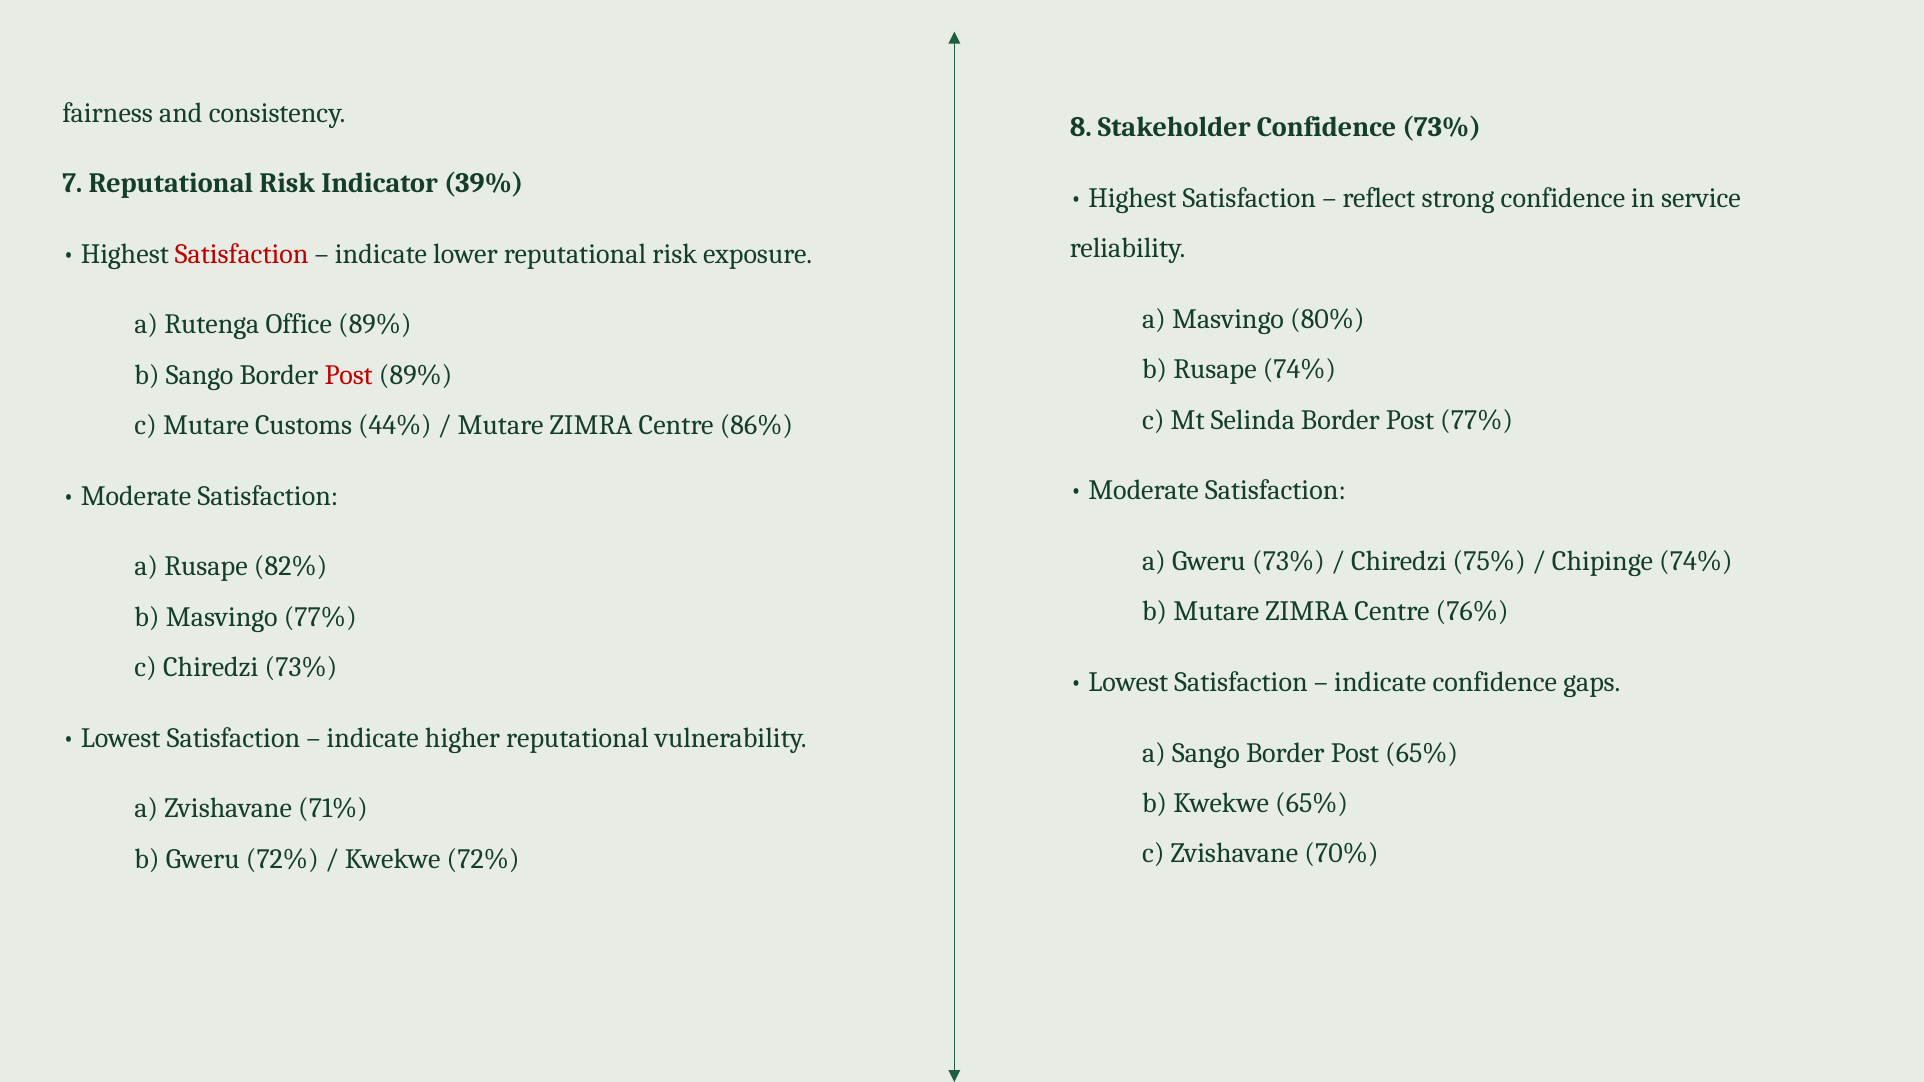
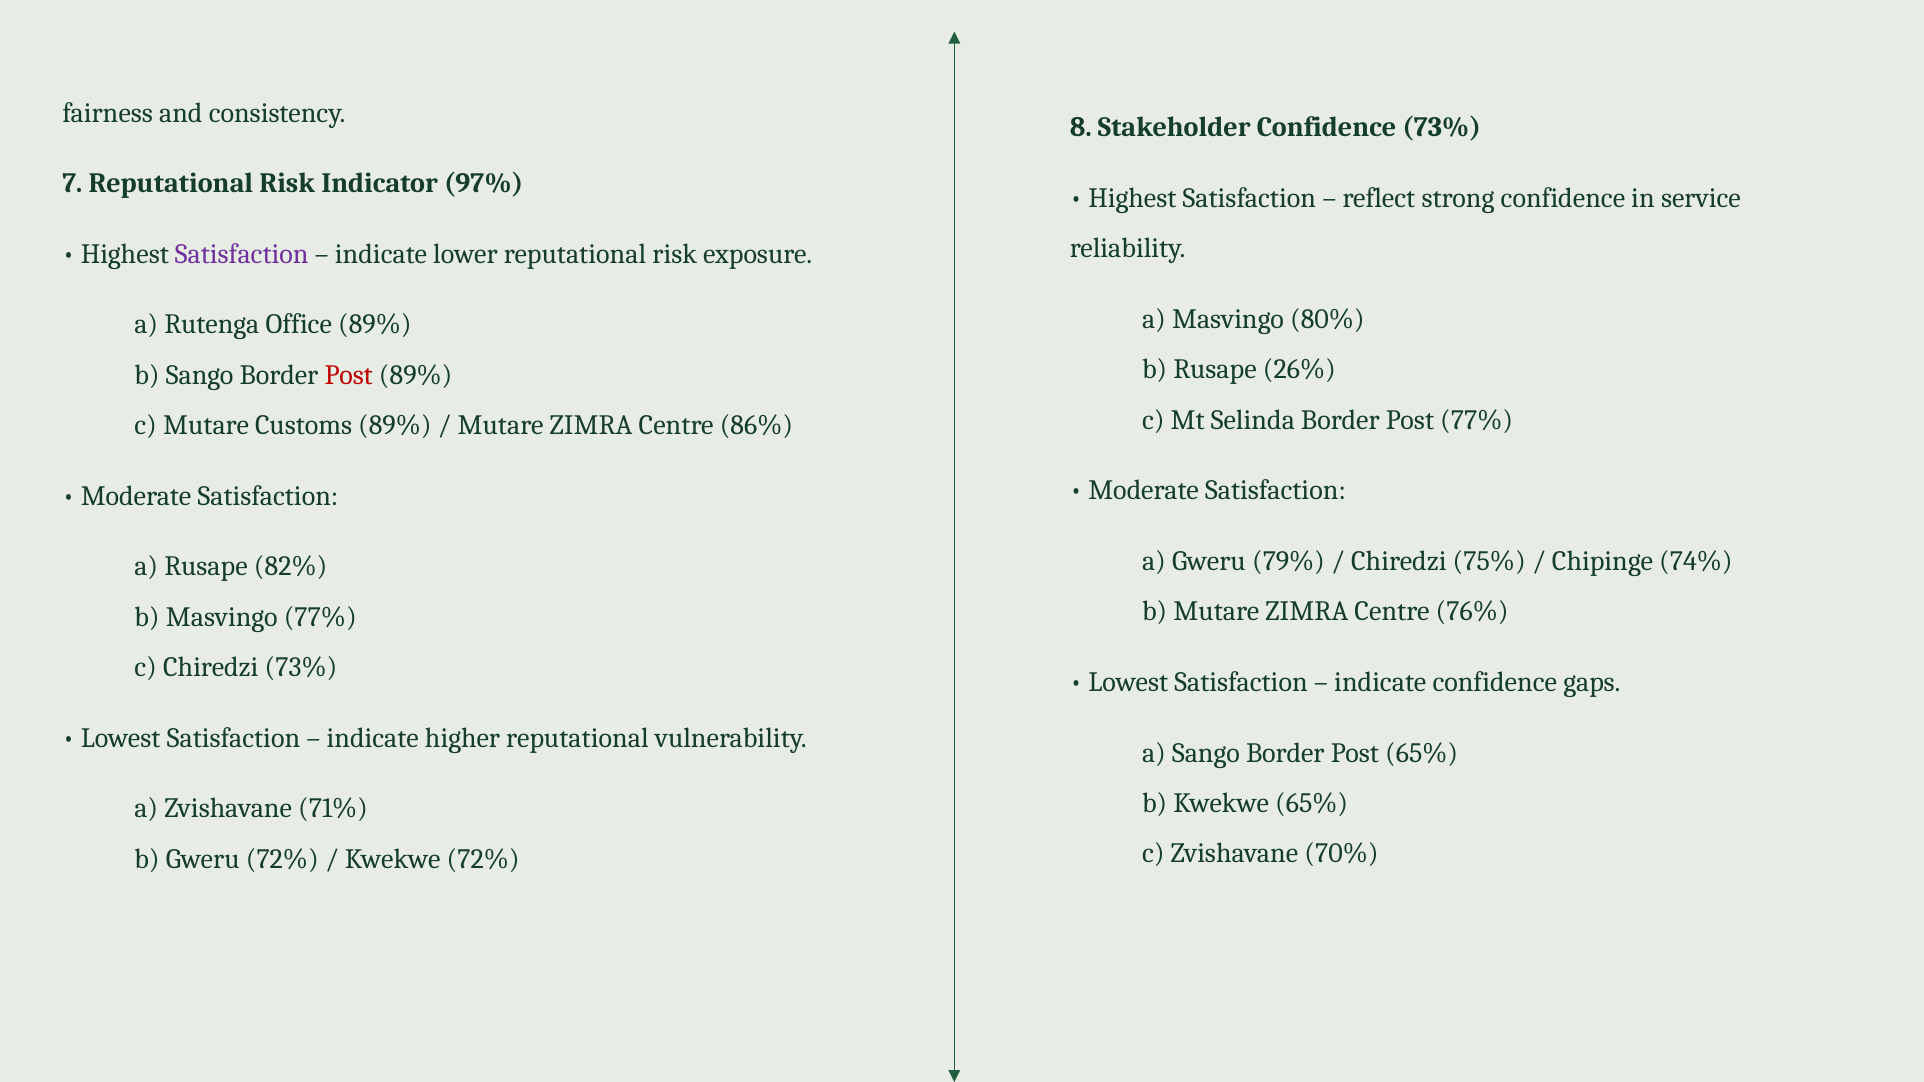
39%: 39% -> 97%
Satisfaction at (242, 254) colour: red -> purple
Rusape 74%: 74% -> 26%
Customs 44%: 44% -> 89%
Gweru 73%: 73% -> 79%
